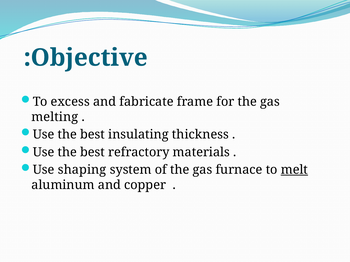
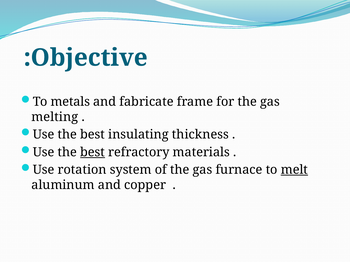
excess: excess -> metals
best at (93, 152) underline: none -> present
shaping: shaping -> rotation
